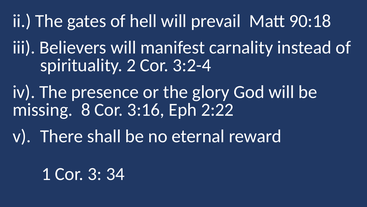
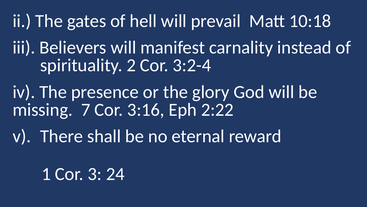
90:18: 90:18 -> 10:18
8: 8 -> 7
34: 34 -> 24
